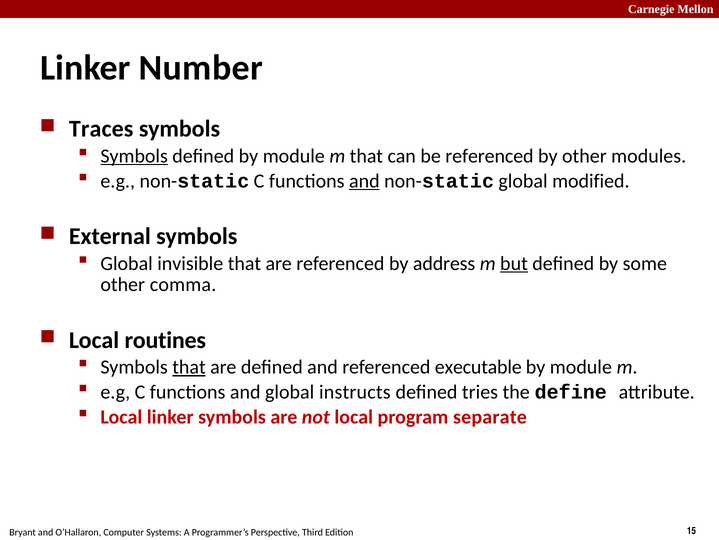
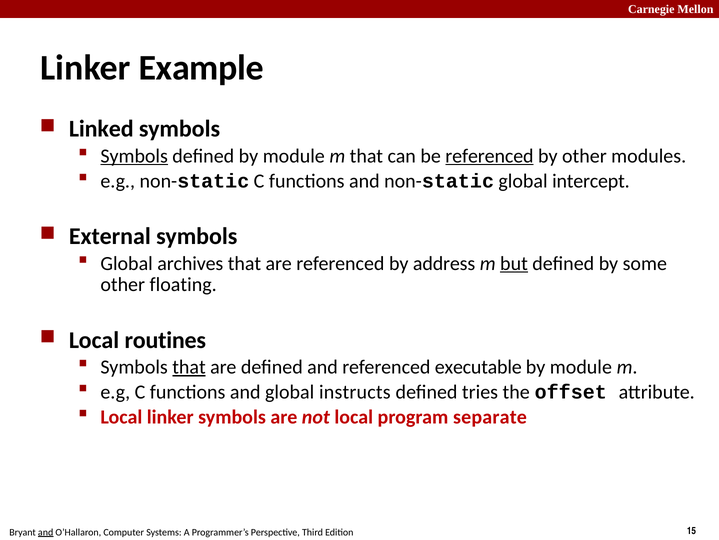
Number: Number -> Example
Traces: Traces -> Linked
referenced at (489, 156) underline: none -> present
and at (364, 181) underline: present -> none
modified: modified -> intercept
invisible: invisible -> archives
comma: comma -> floating
define: define -> offset
and at (46, 531) underline: none -> present
